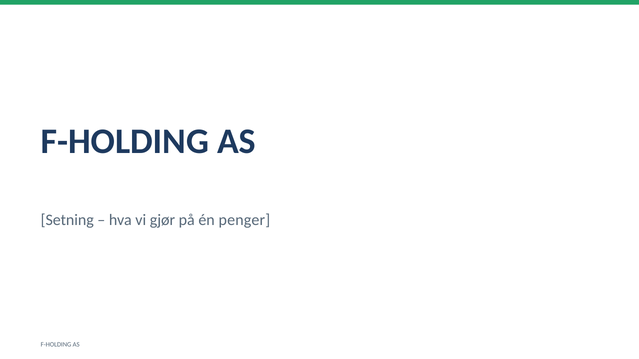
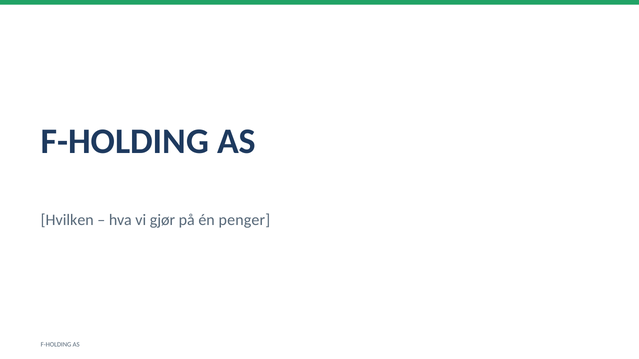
Setning: Setning -> Hvilken
